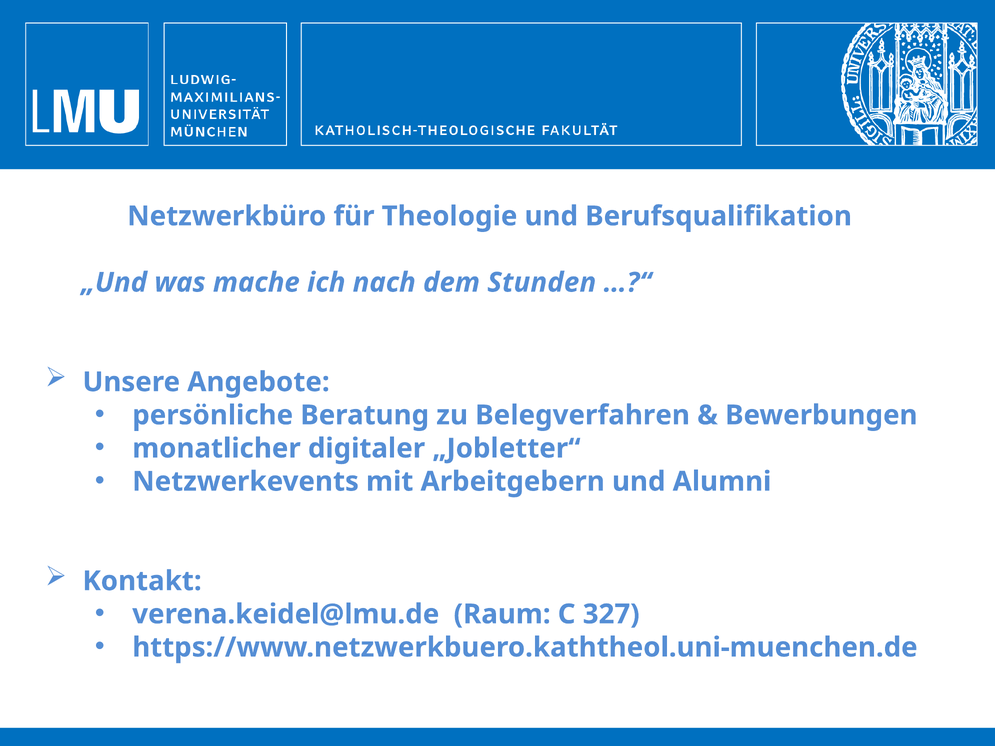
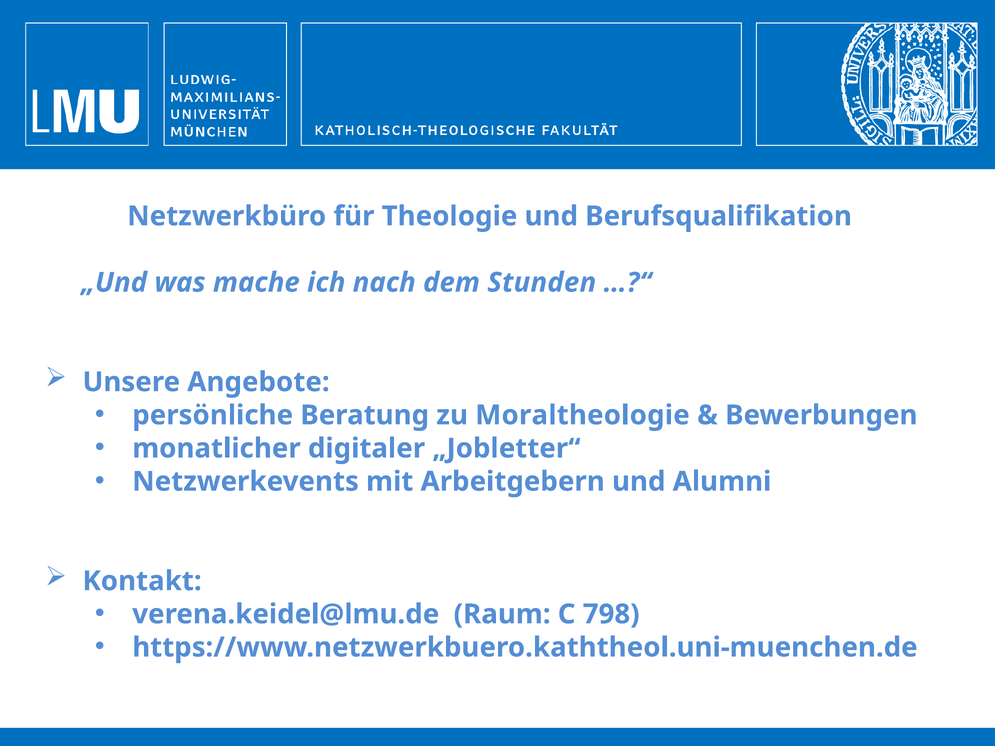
Belegverfahren: Belegverfahren -> Moraltheologie
327: 327 -> 798
